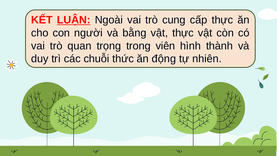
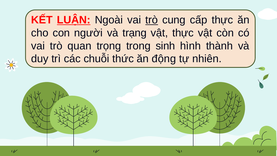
trò at (152, 20) underline: none -> present
bằng: bằng -> trạng
viên: viên -> sinh
